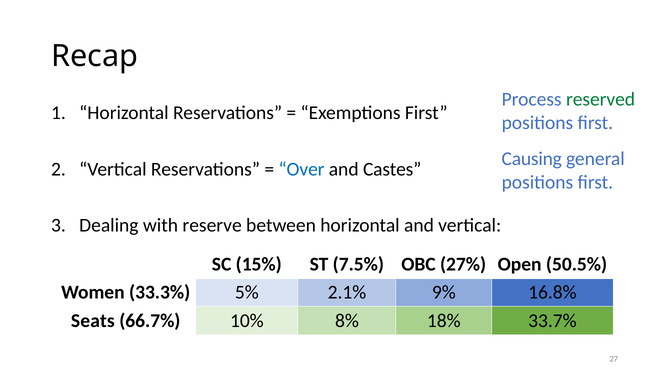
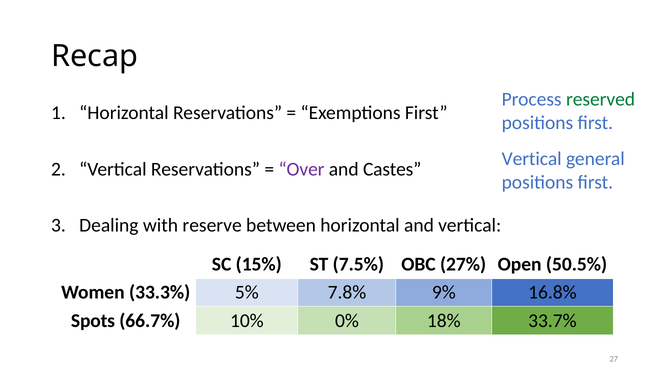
Causing at (532, 159): Causing -> Vertical
Over colour: blue -> purple
2.1%: 2.1% -> 7.8%
Seats: Seats -> Spots
8%: 8% -> 0%
